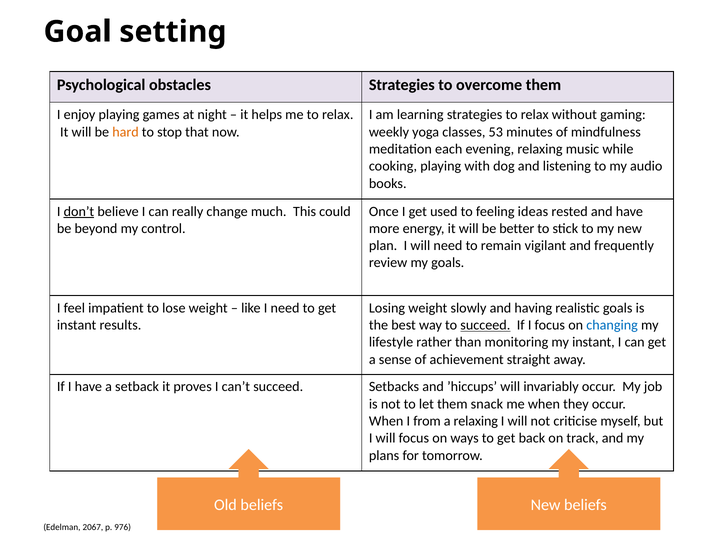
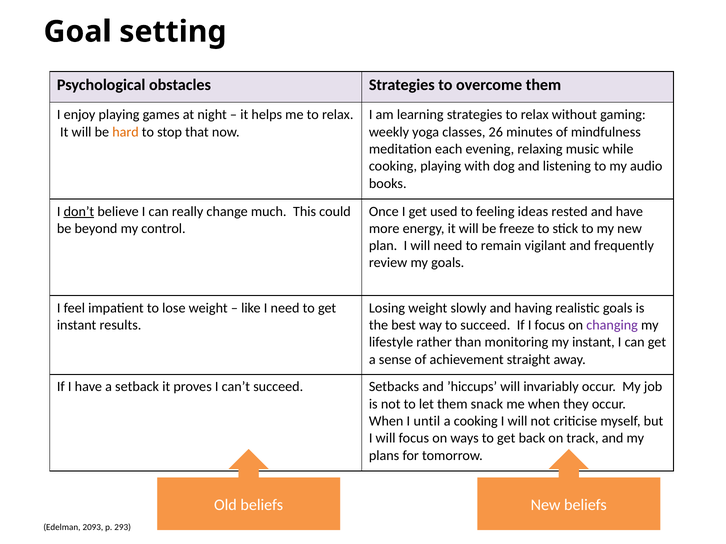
53: 53 -> 26
better: better -> freeze
succeed at (485, 325) underline: present -> none
changing colour: blue -> purple
from: from -> until
a relaxing: relaxing -> cooking
2067: 2067 -> 2093
976: 976 -> 293
